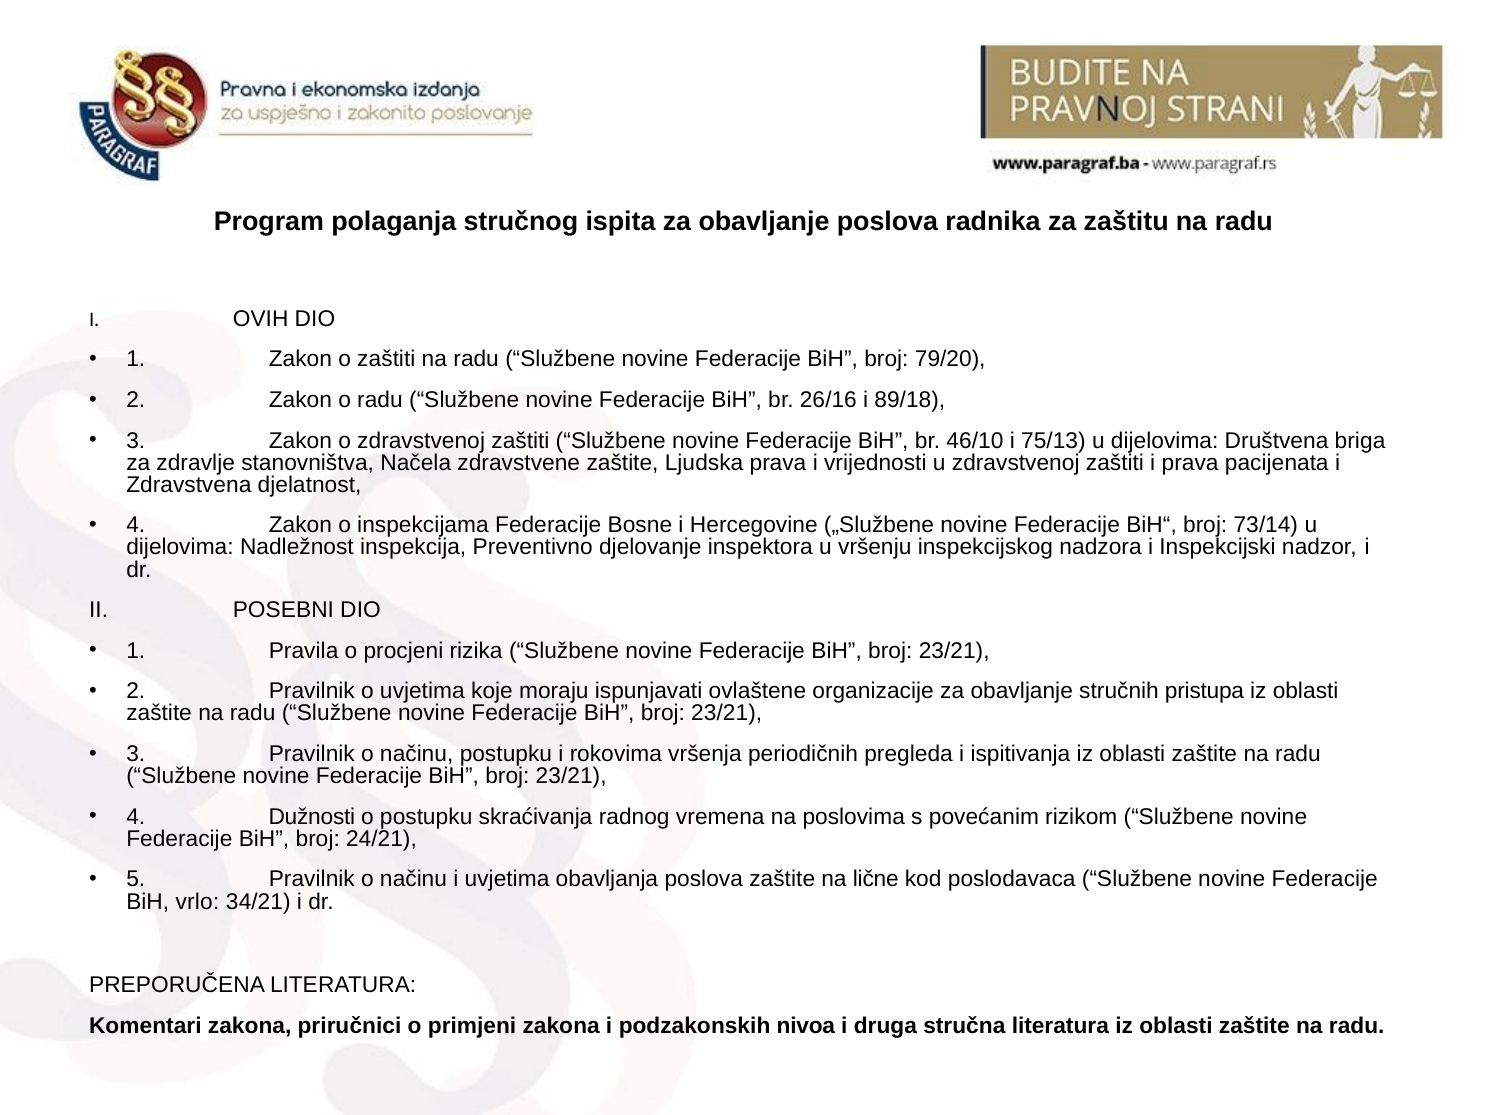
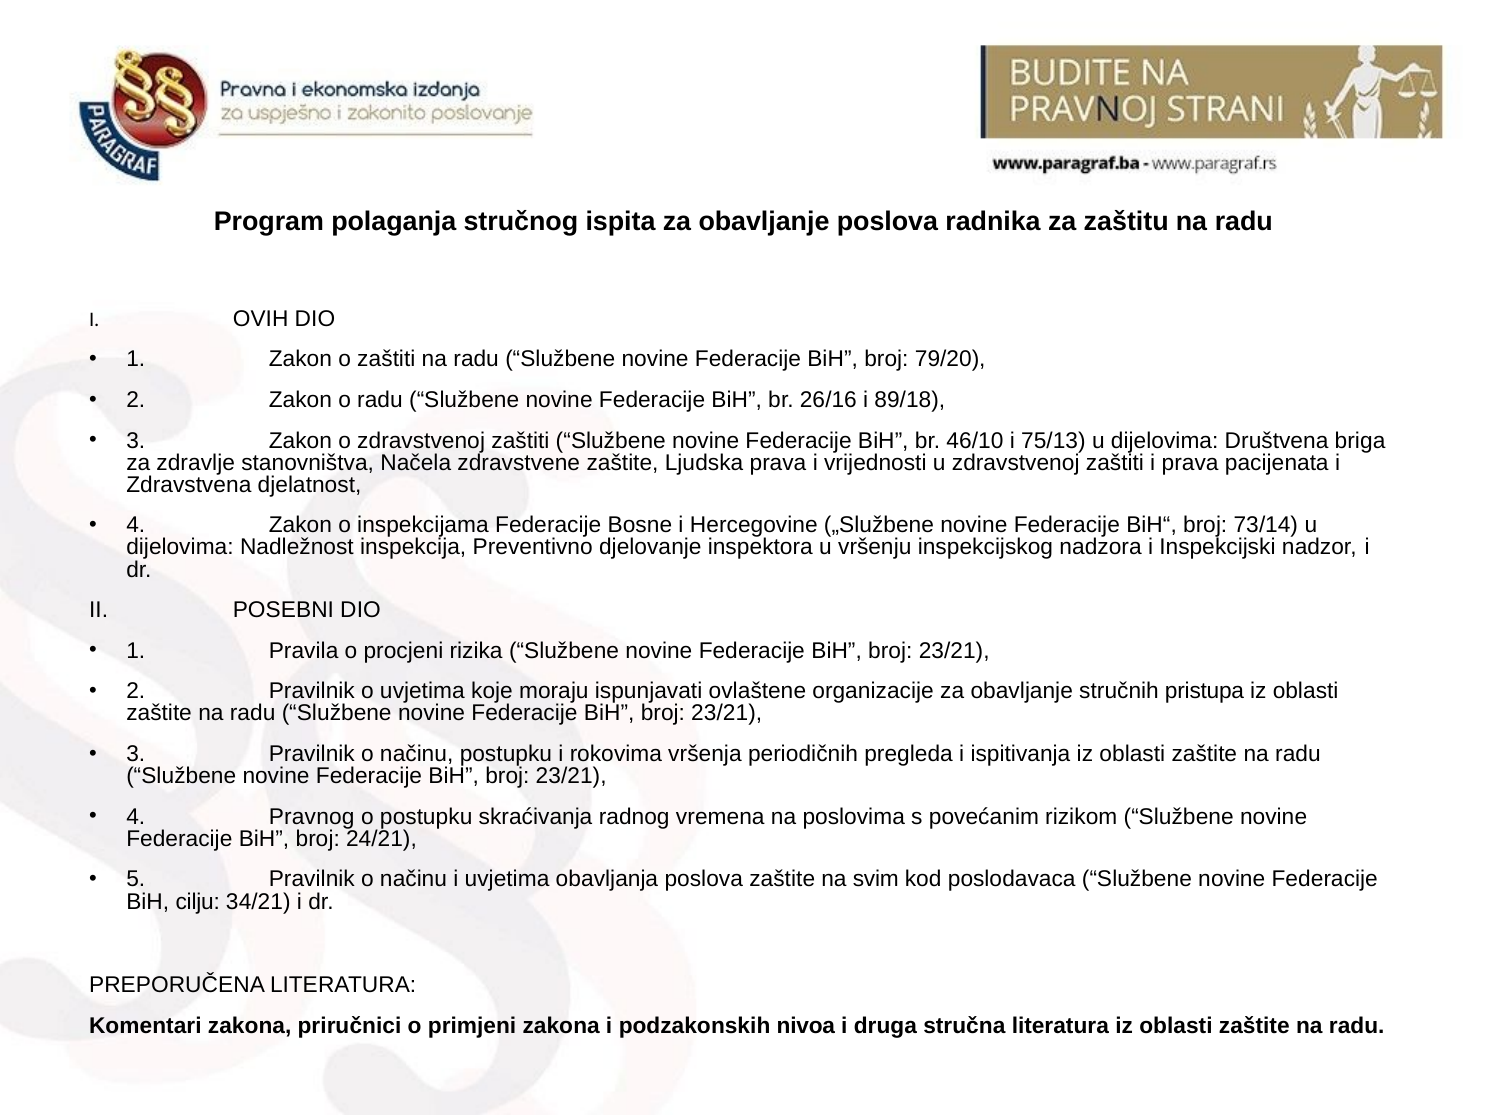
Dužnosti: Dužnosti -> Pravnog
lične: lične -> svim
vrlo: vrlo -> cilju
